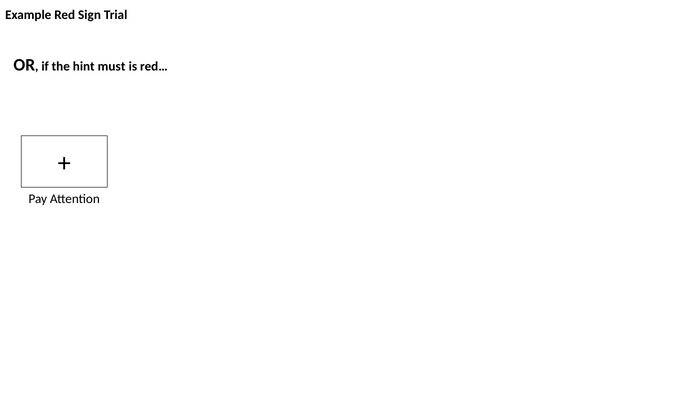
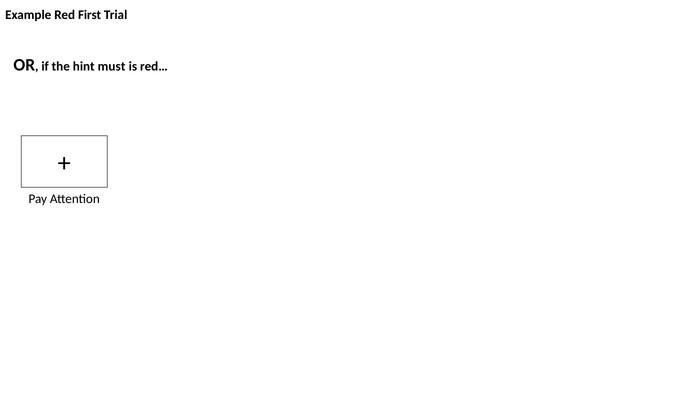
Sign: Sign -> First
